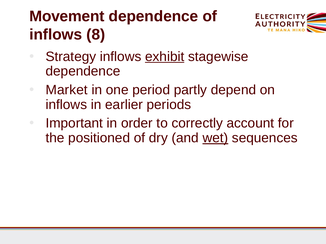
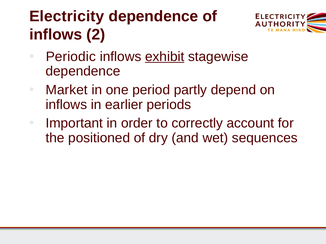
Movement: Movement -> Electricity
8: 8 -> 2
Strategy: Strategy -> Periodic
wet underline: present -> none
